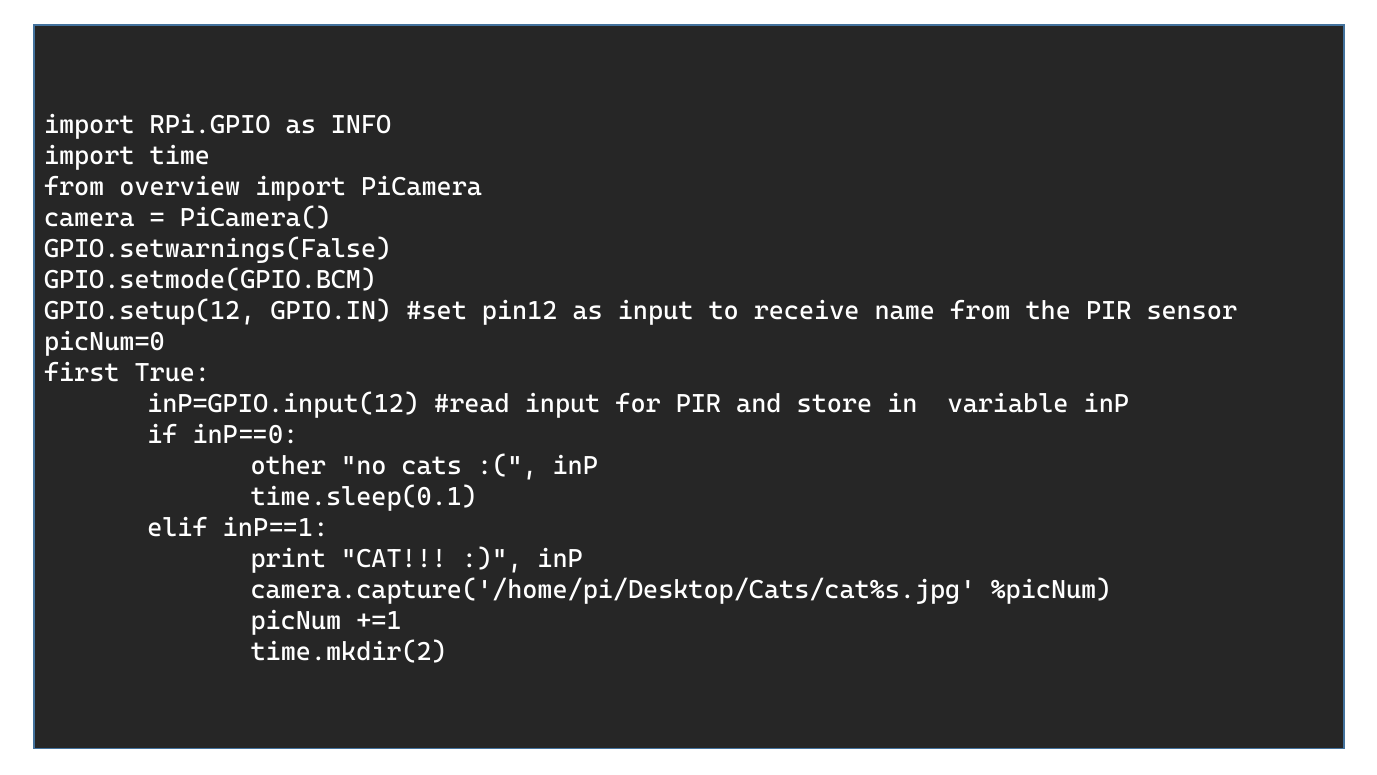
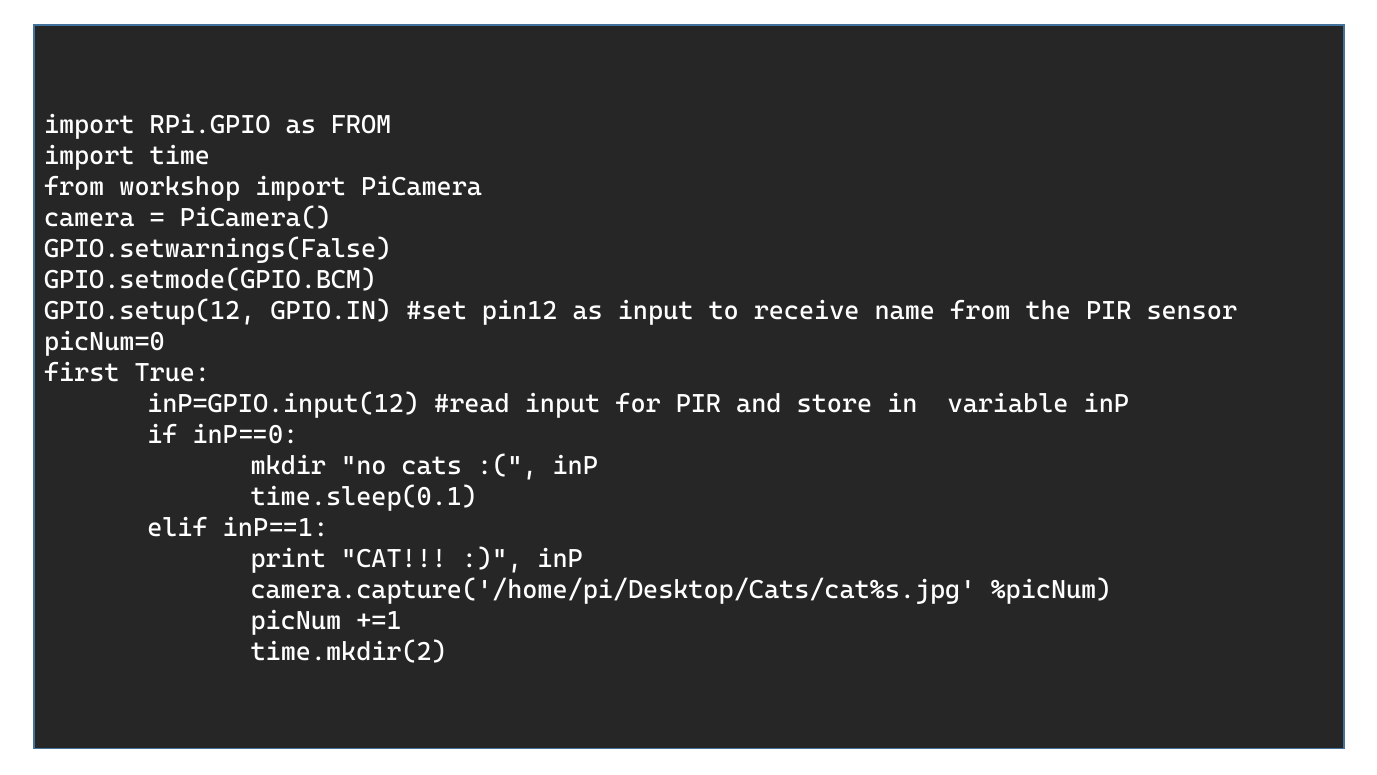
as INFO: INFO -> FROM
overview: overview -> workshop
other: other -> mkdir
